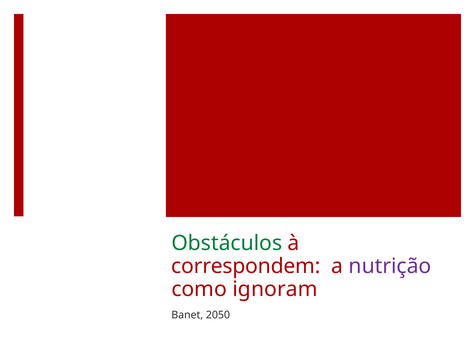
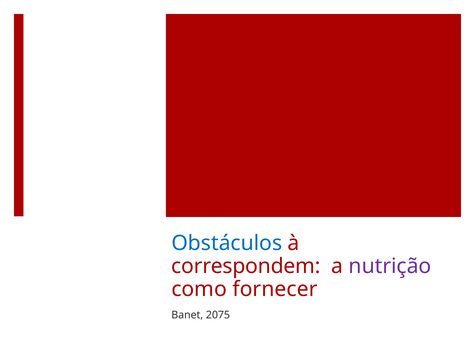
Obstáculos colour: green -> blue
ignoram: ignoram -> fornecer
2050: 2050 -> 2075
